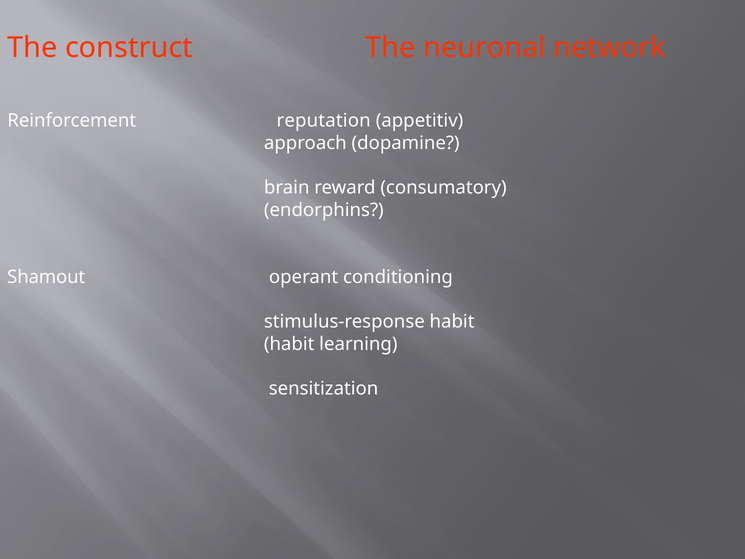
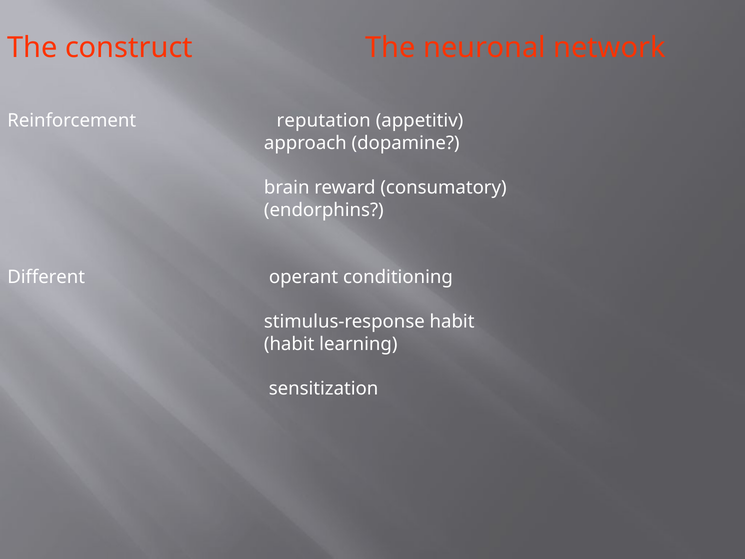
Shamout: Shamout -> Different
